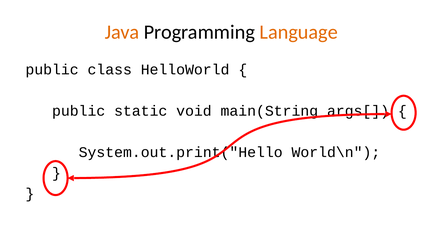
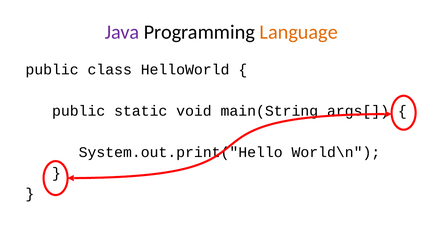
Java colour: orange -> purple
